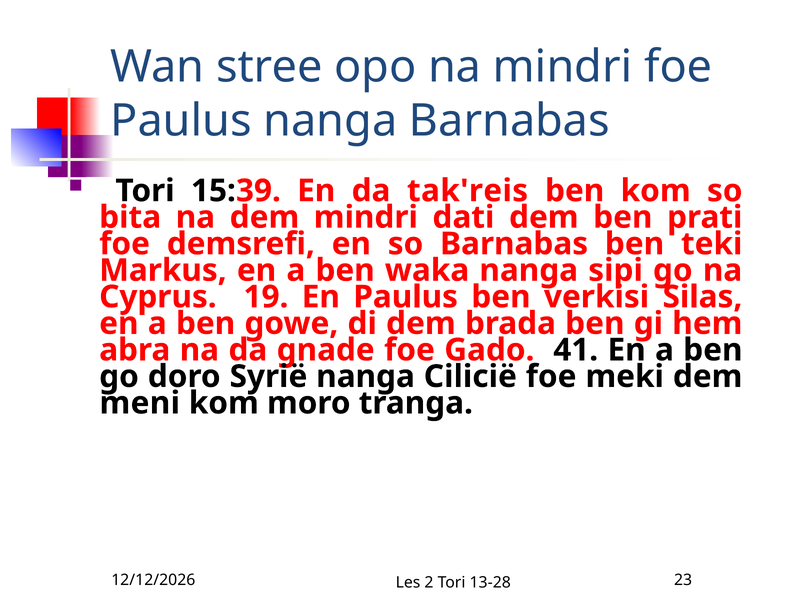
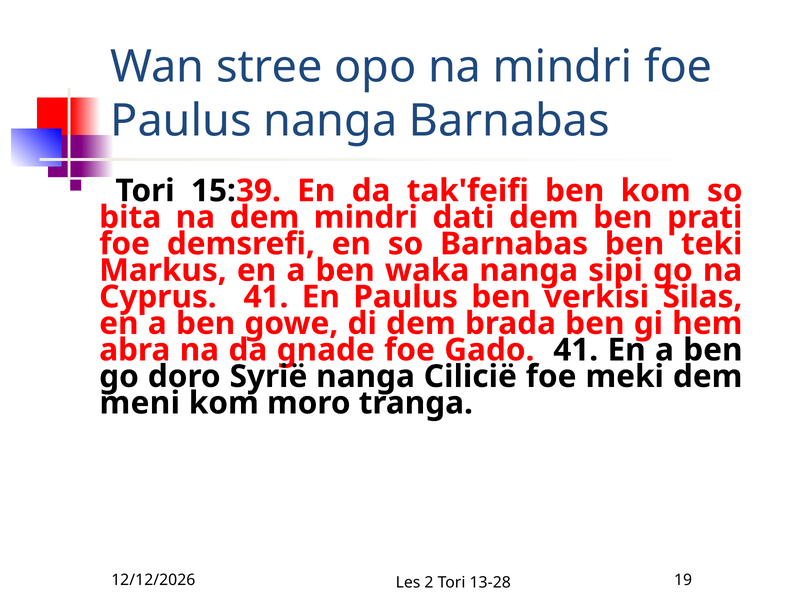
tak'reis: tak'reis -> tak'feifi
Cyprus 19: 19 -> 41
23: 23 -> 19
